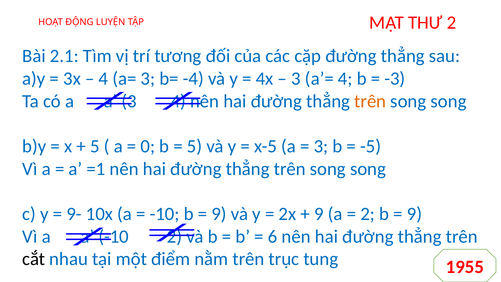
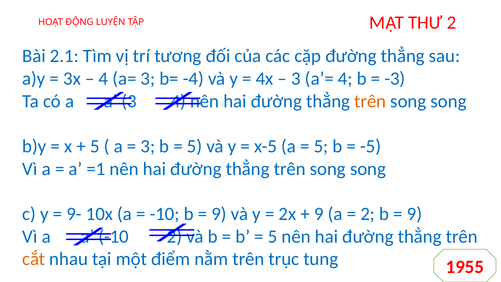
0 at (148, 146): 0 -> 3
3 at (321, 146): 3 -> 5
6 at (273, 236): 6 -> 5
cắt colour: black -> orange
